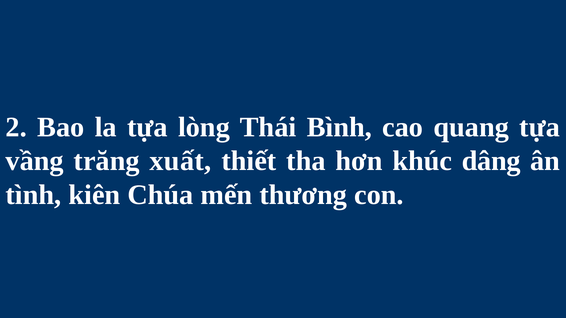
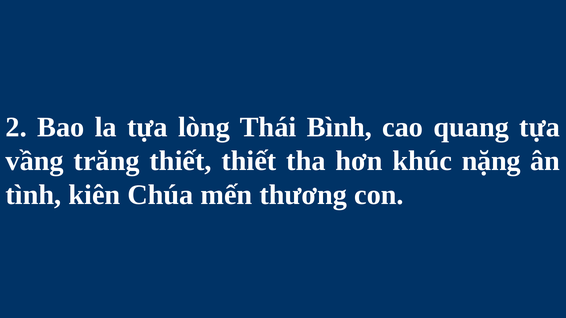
trăng xuất: xuất -> thiết
dâng: dâng -> nặng
